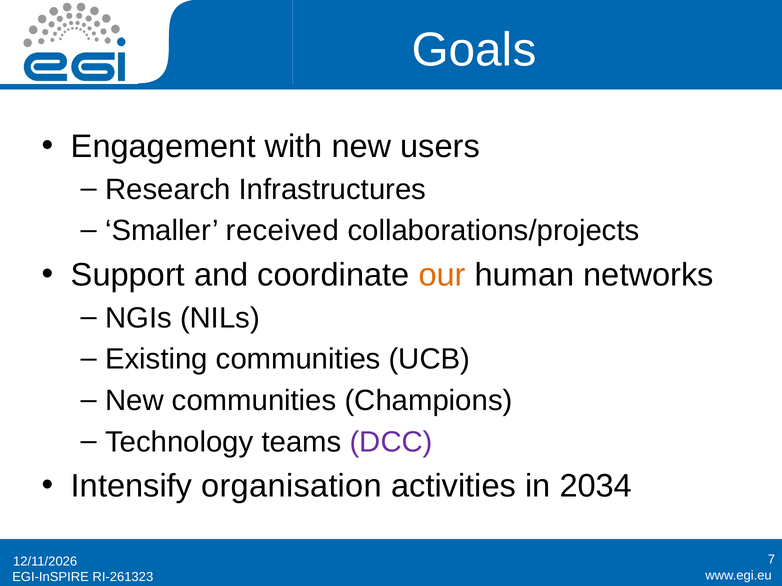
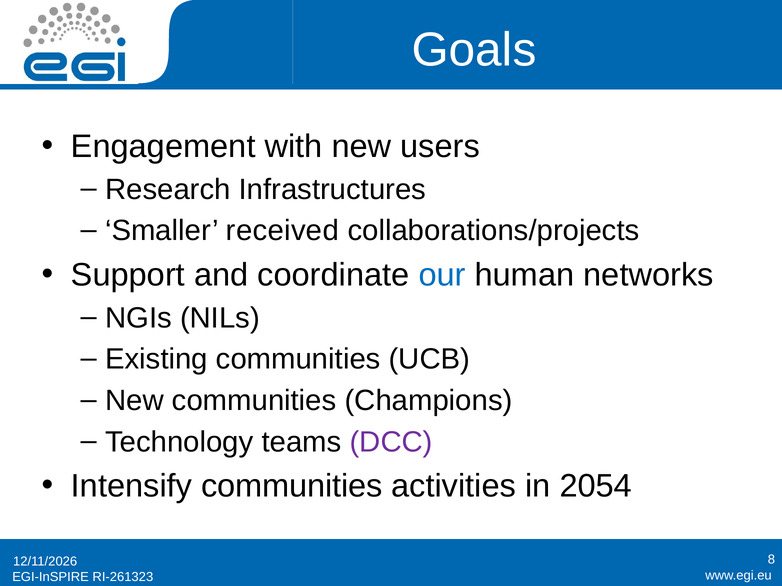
our colour: orange -> blue
Intensify organisation: organisation -> communities
2034: 2034 -> 2054
7: 7 -> 8
